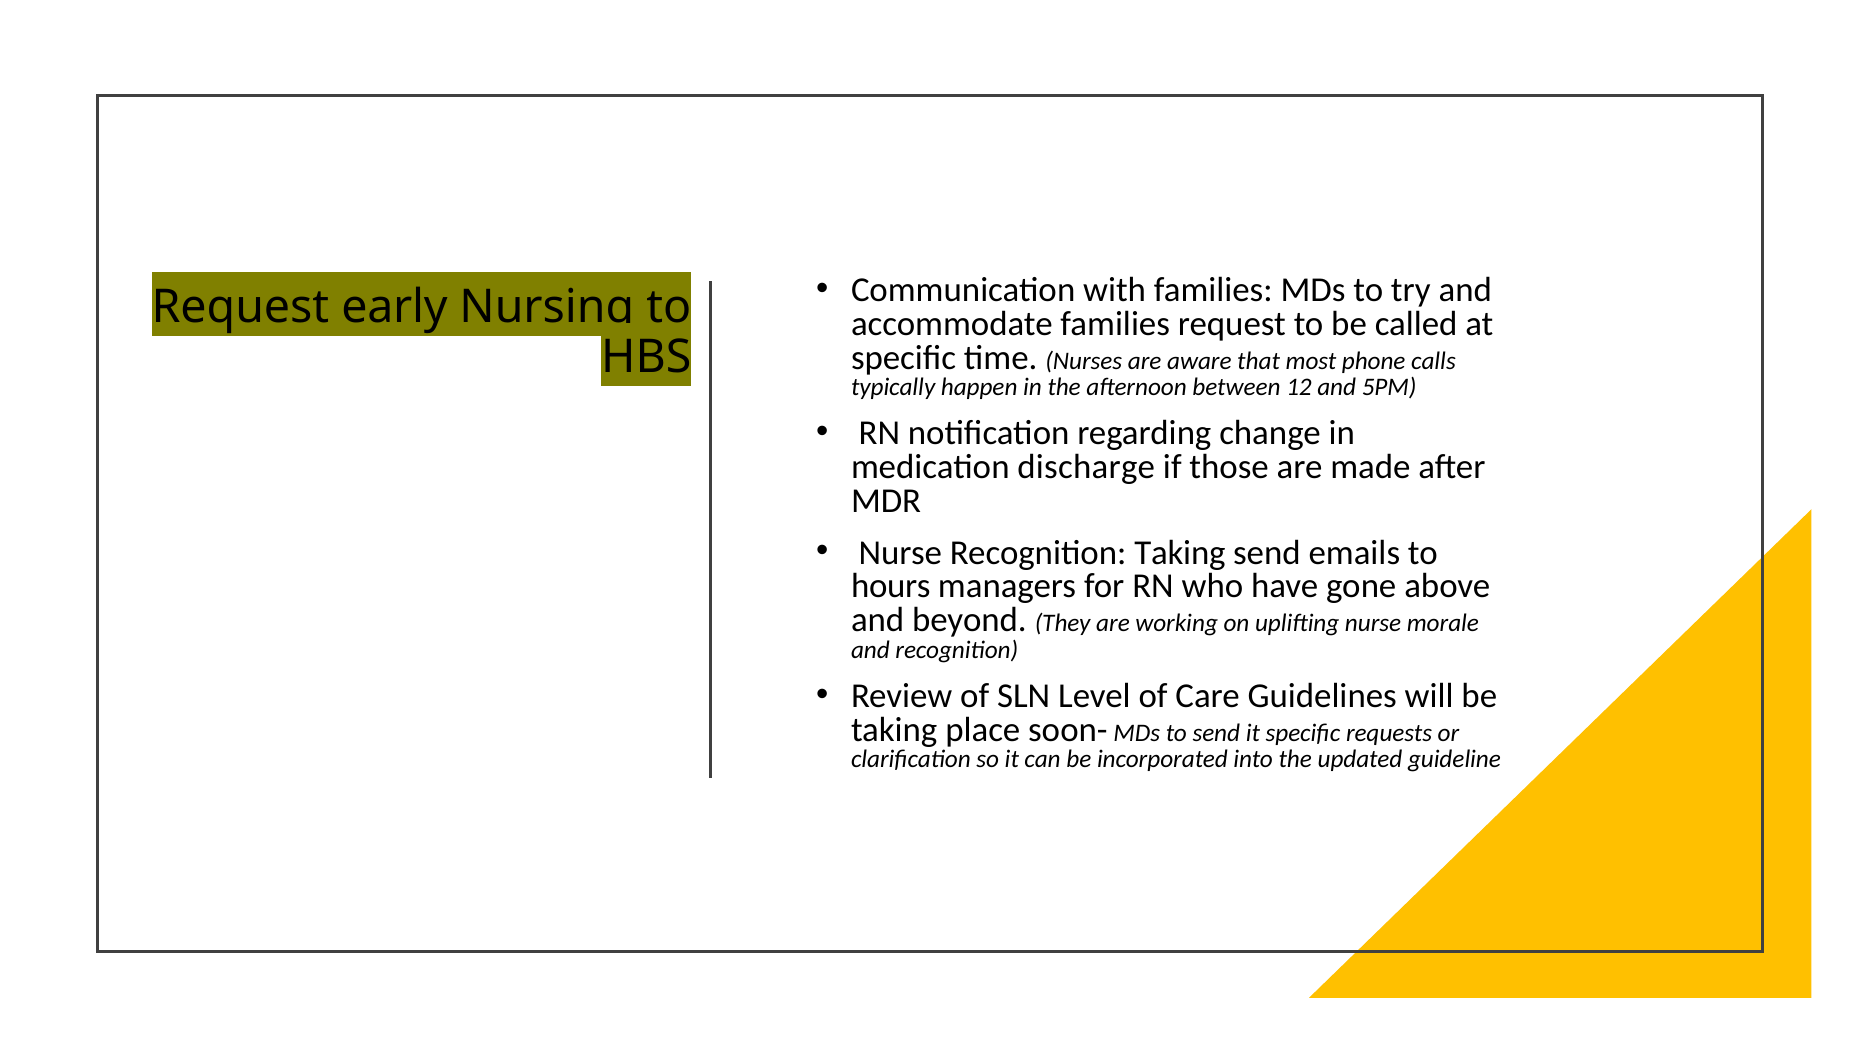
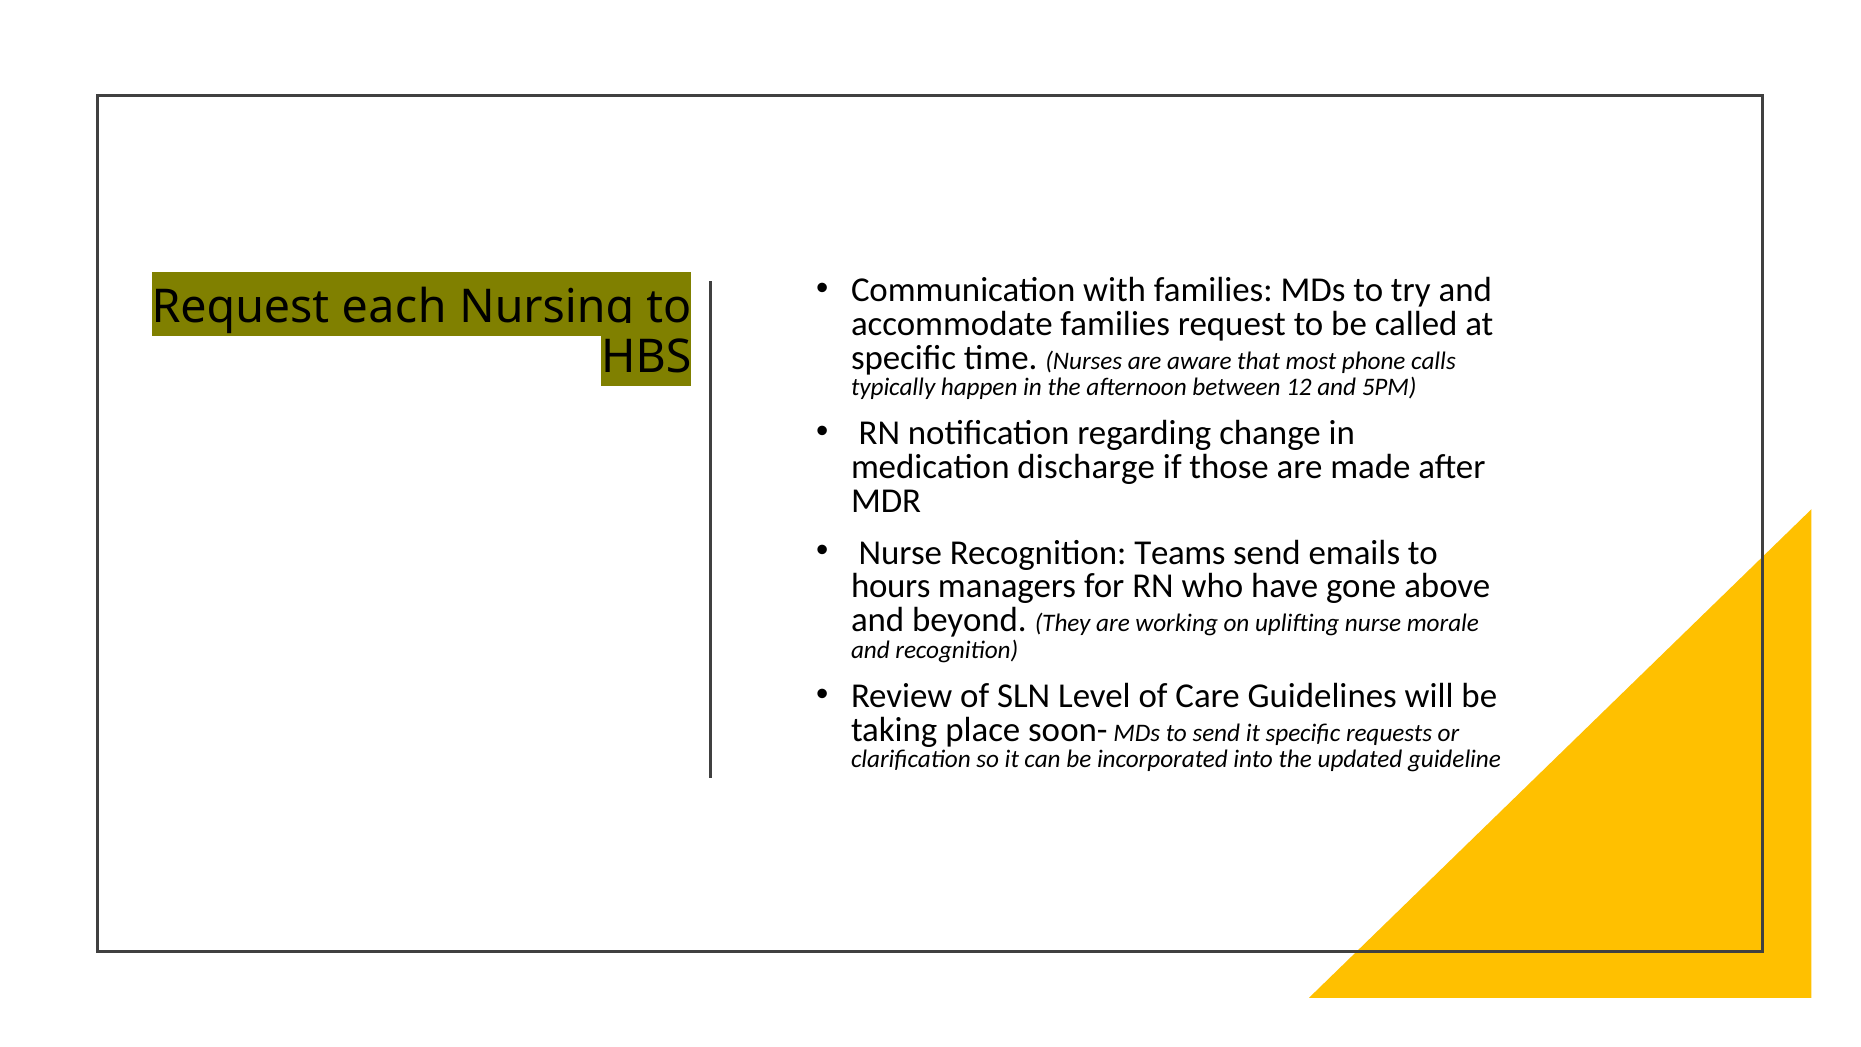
early: early -> each
Recognition Taking: Taking -> Teams
